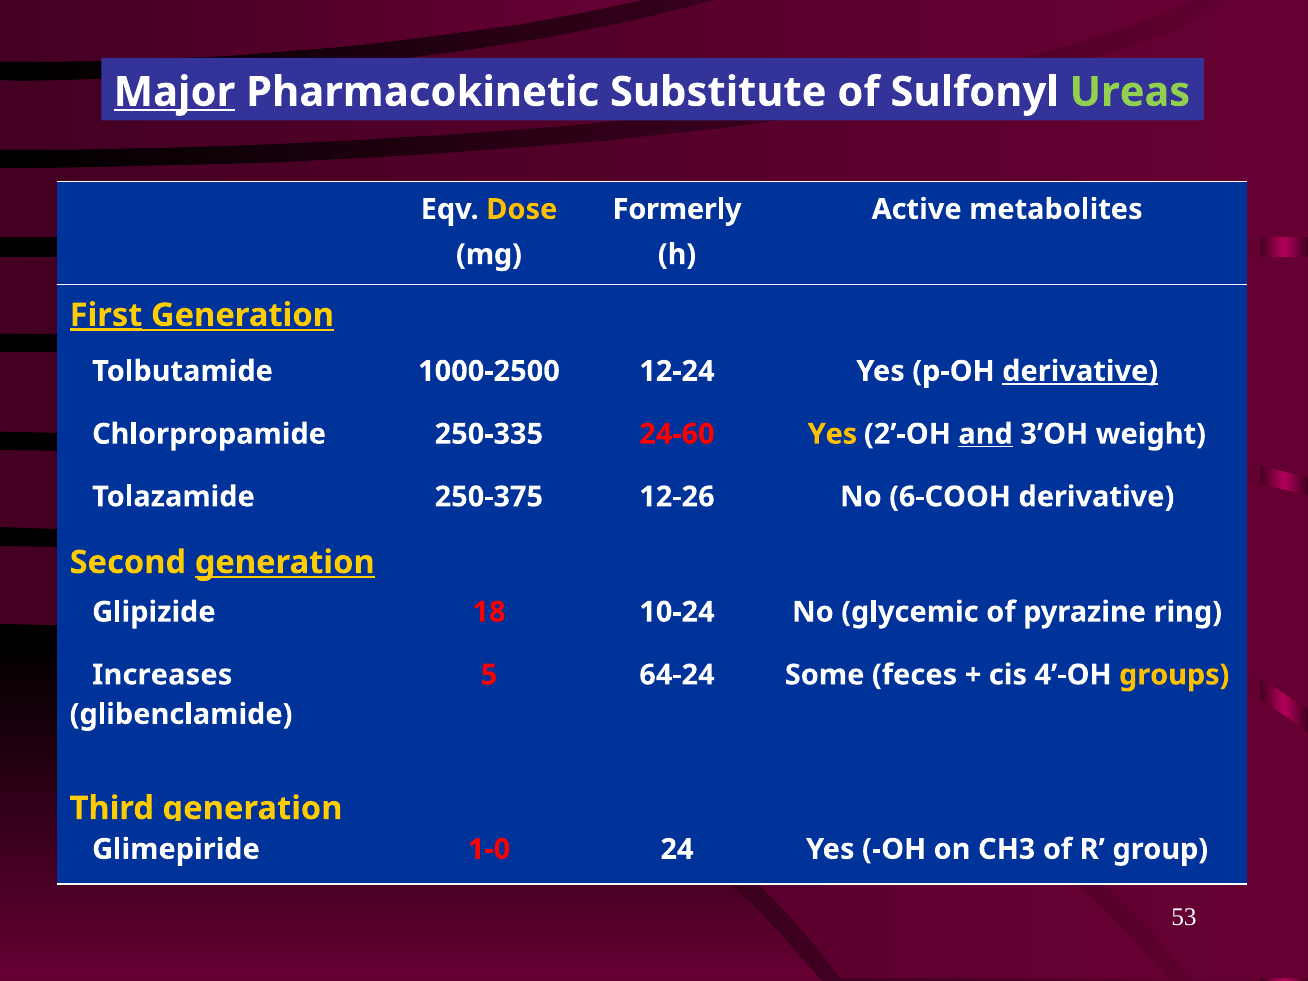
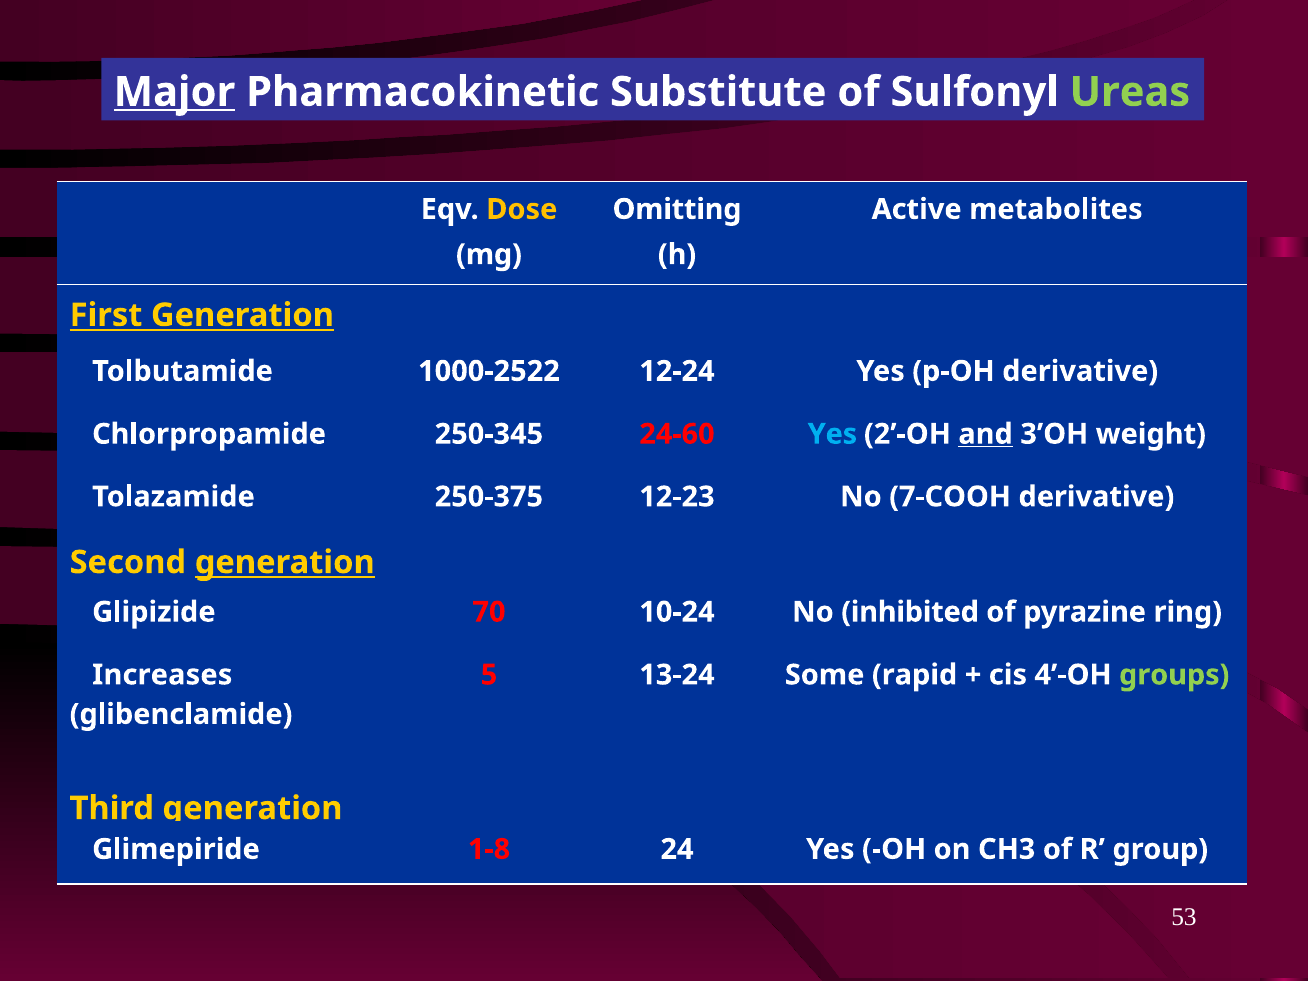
Formerly: Formerly -> Omitting
First underline: present -> none
1000-2500: 1000-2500 -> 1000-2522
derivative at (1080, 371) underline: present -> none
250-335: 250-335 -> 250-345
Yes at (832, 434) colour: yellow -> light blue
12-26: 12-26 -> 12-23
6-COOH: 6-COOH -> 7-COOH
18: 18 -> 70
glycemic: glycemic -> inhibited
64-24: 64-24 -> 13-24
feces: feces -> rapid
groups colour: yellow -> light green
1-0: 1-0 -> 1-8
